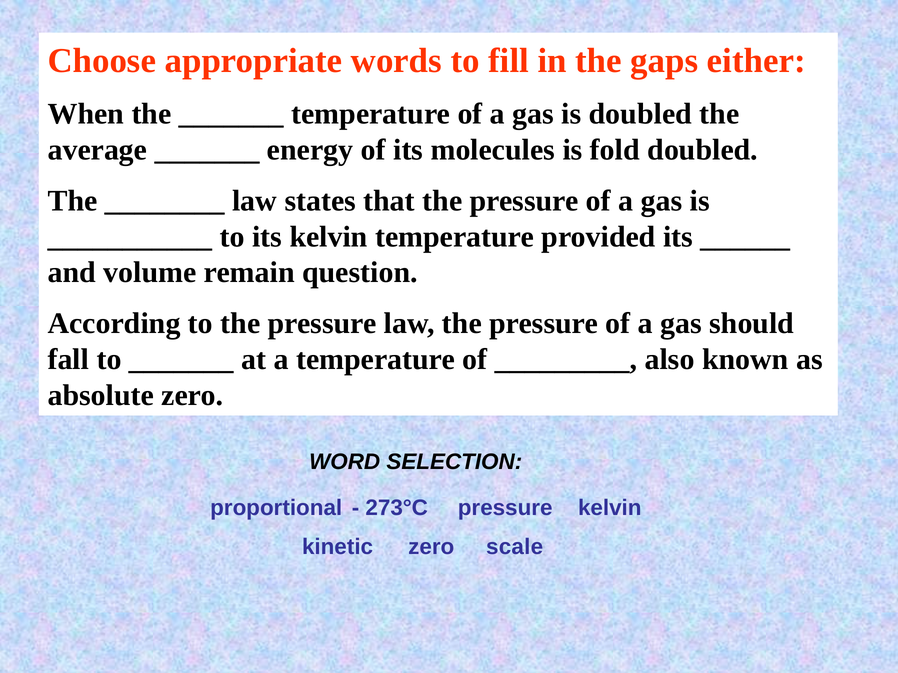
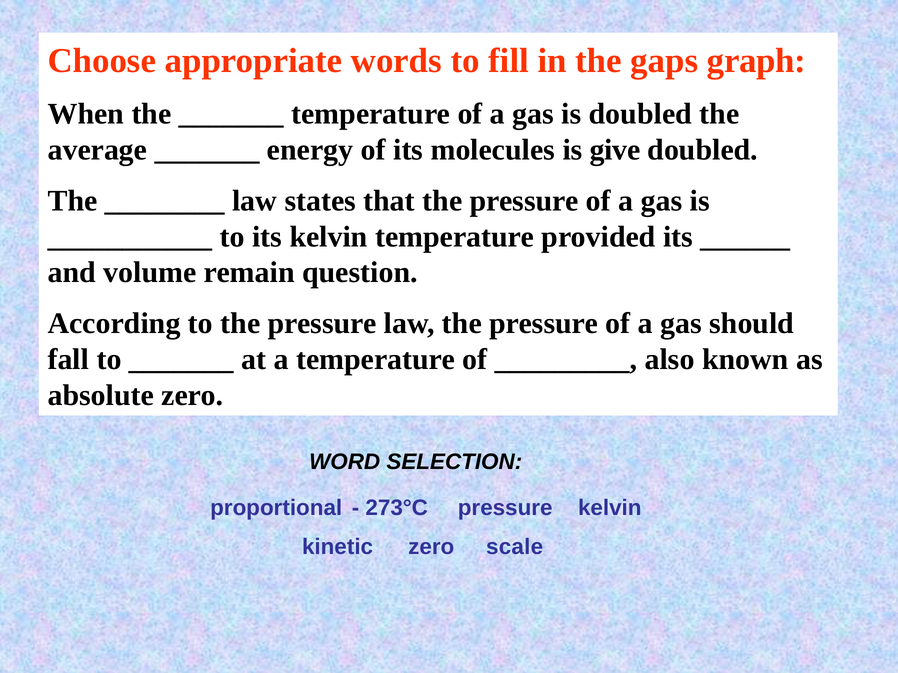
either: either -> graph
fold: fold -> give
